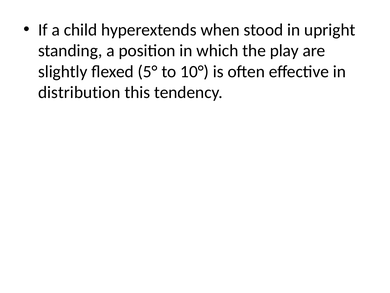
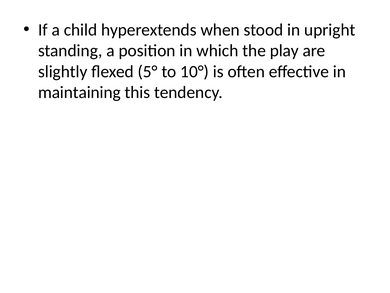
distribution: distribution -> maintaining
